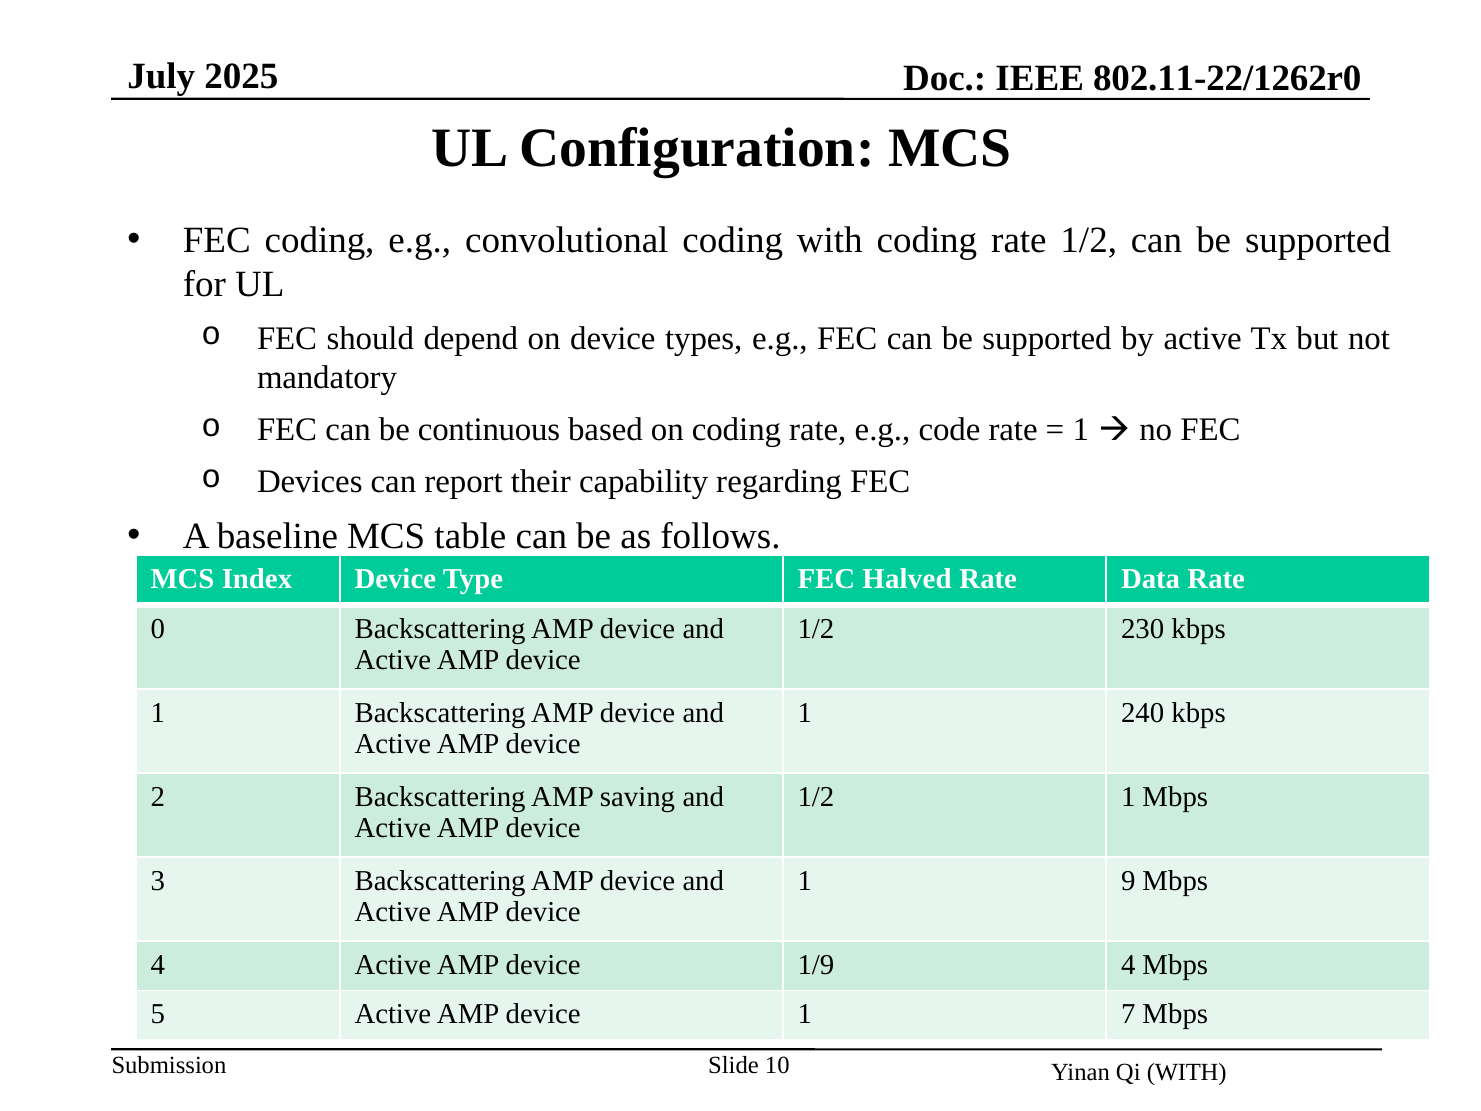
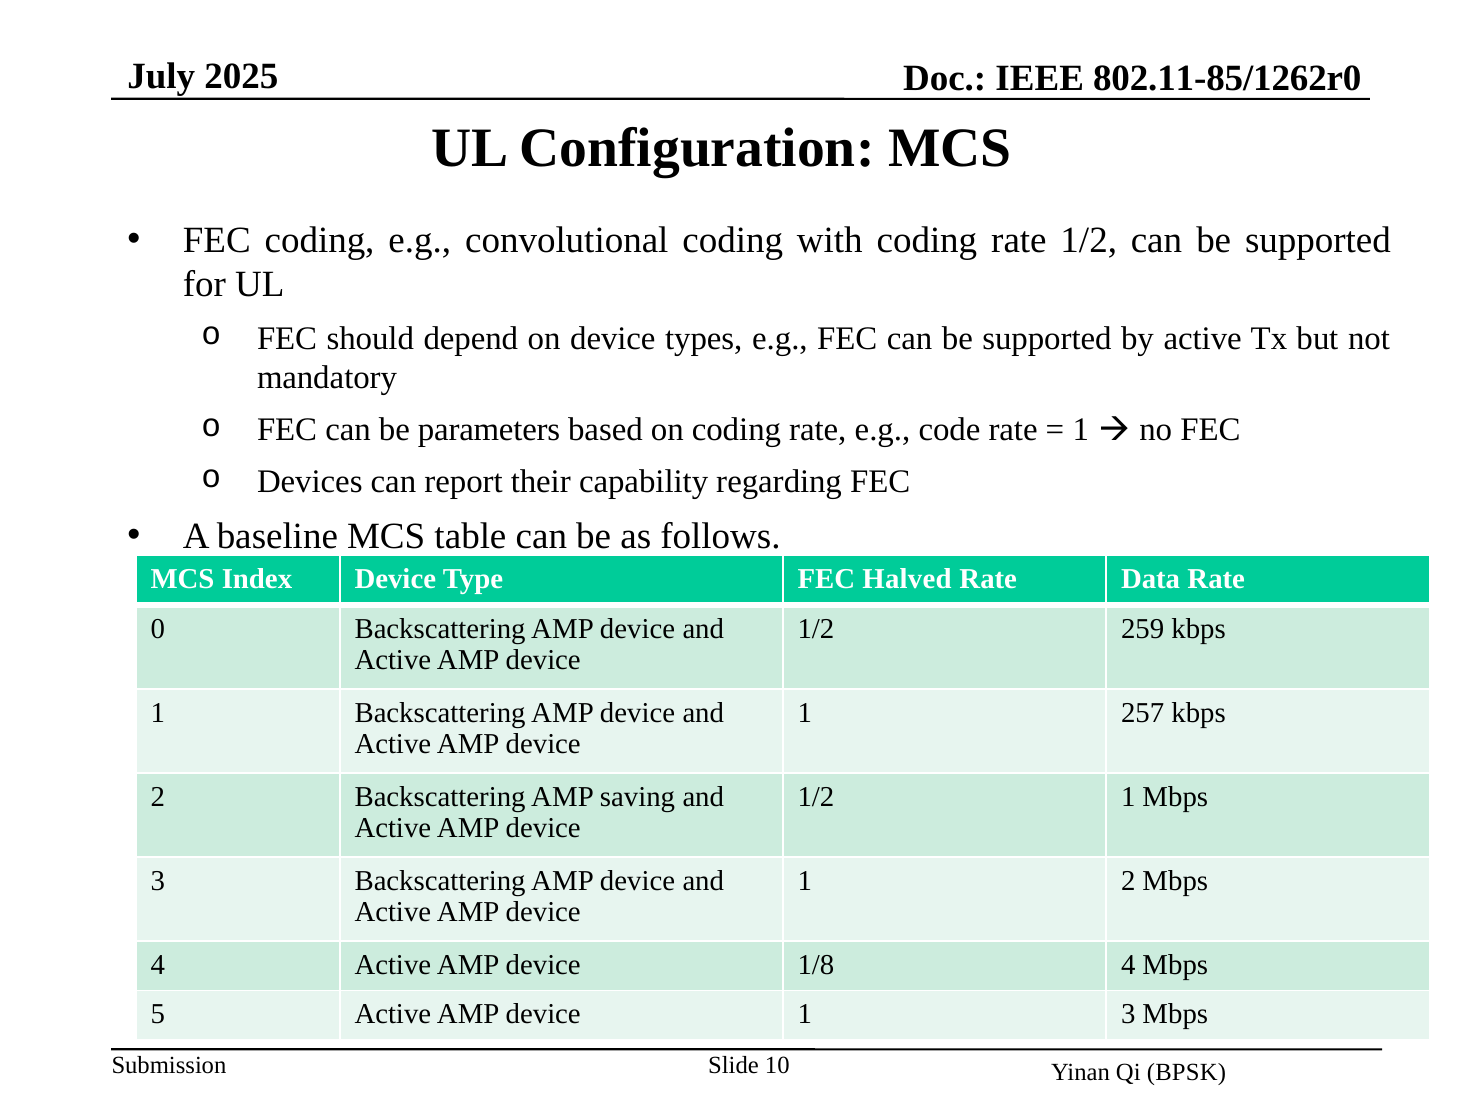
802.11-22/1262r0: 802.11-22/1262r0 -> 802.11-85/1262r0
continuous: continuous -> parameters
230: 230 -> 259
240: 240 -> 257
1 9: 9 -> 2
1/9: 1/9 -> 1/8
1 7: 7 -> 3
Qi WITH: WITH -> BPSK
